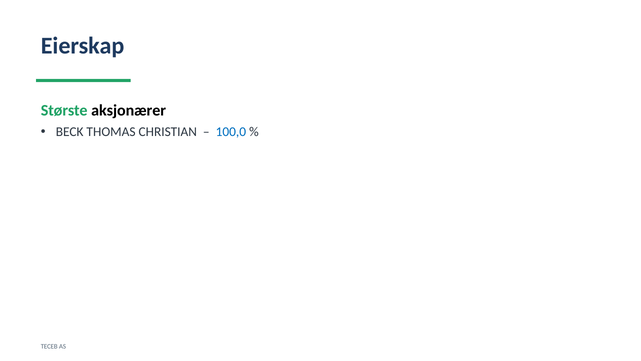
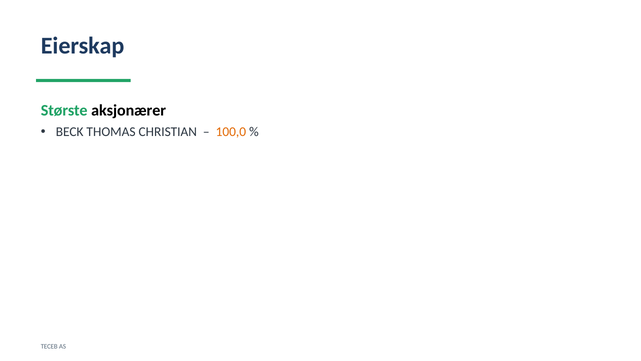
100,0 colour: blue -> orange
